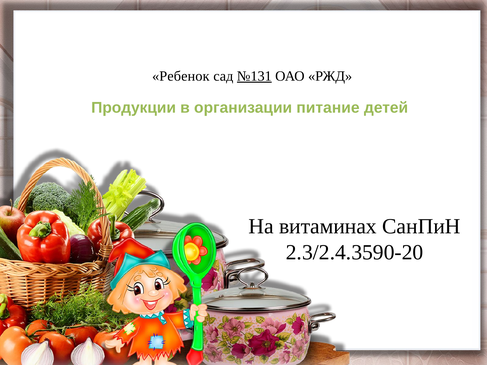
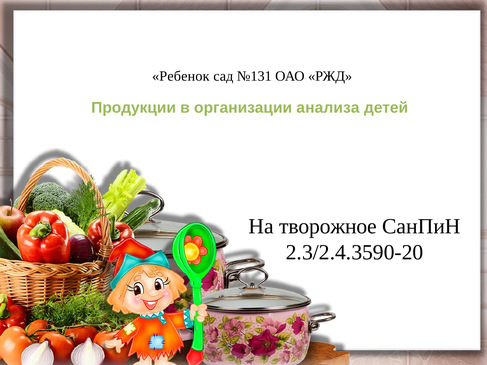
№131 underline: present -> none
питание: питание -> анализа
витаминах: витаминах -> творожное
